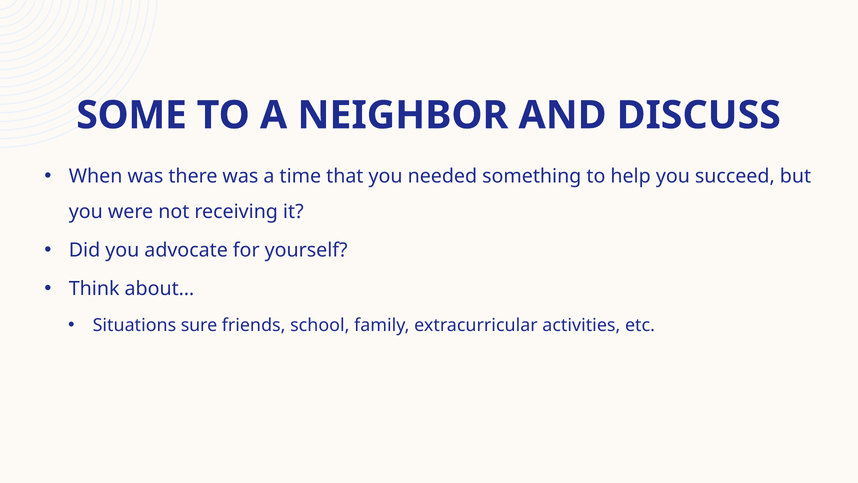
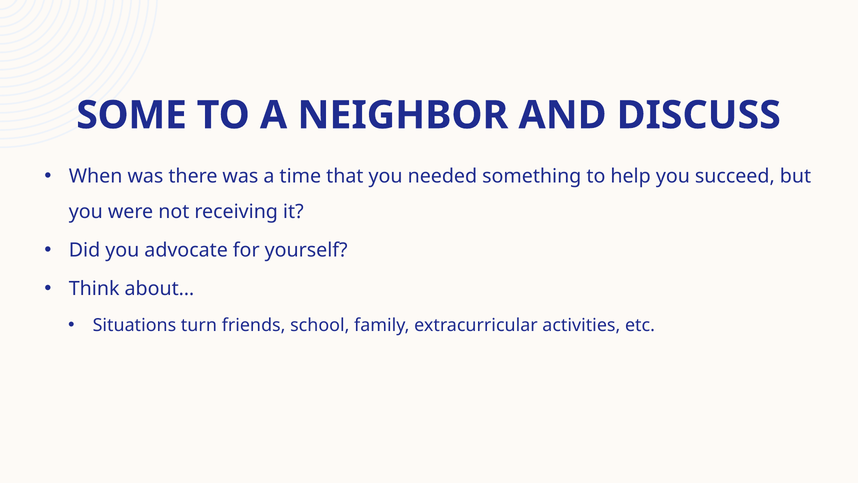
sure: sure -> turn
